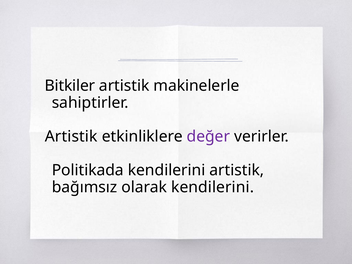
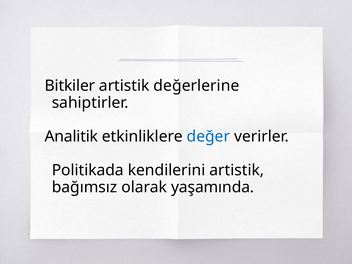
makinelerle: makinelerle -> değerlerine
Artistik at (71, 136): Artistik -> Analitik
değer colour: purple -> blue
olarak kendilerini: kendilerini -> yaşamında
